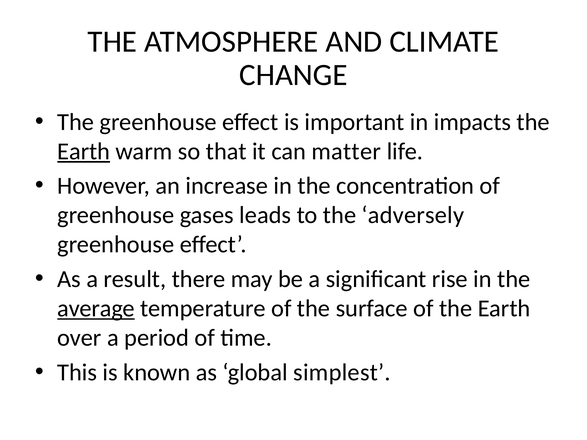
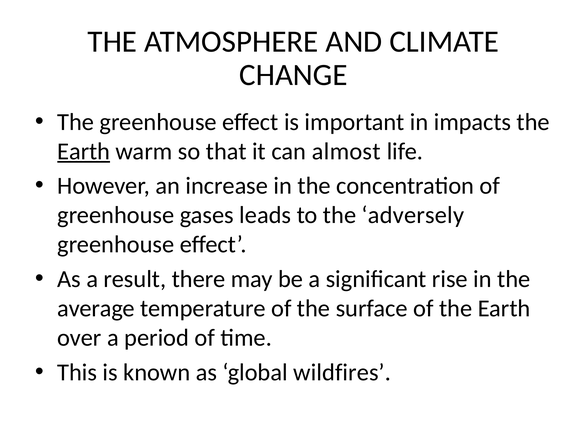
matter: matter -> almost
average underline: present -> none
simplest: simplest -> wildfires
